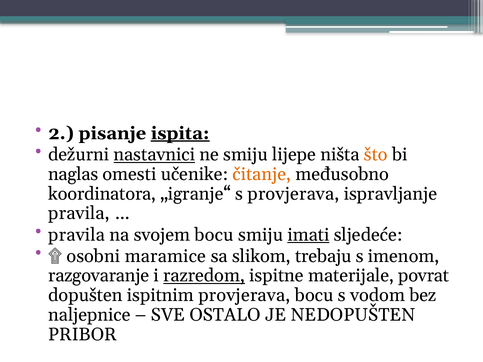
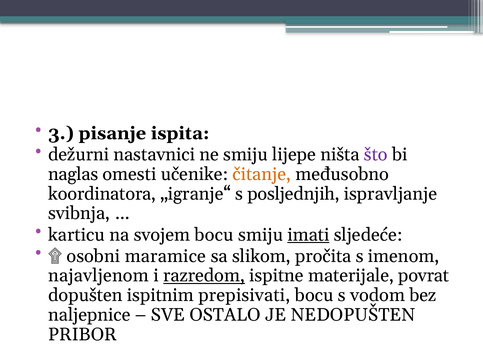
2: 2 -> 3
ispita underline: present -> none
nastavnici underline: present -> none
što colour: orange -> purple
s provjerava: provjerava -> posljednjih
pravila at (79, 213): pravila -> svibnja
pravila at (77, 235): pravila -> karticu
trebaju: trebaju -> pročita
razgovaranje: razgovaranje -> najavljenom
ispitnim provjerava: provjerava -> prepisivati
